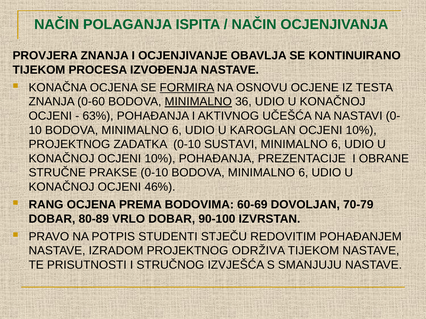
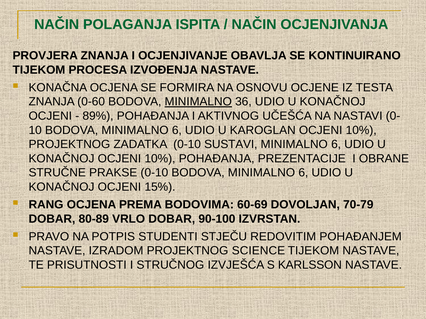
FORMIRA underline: present -> none
63%: 63% -> 89%
46%: 46% -> 15%
ODRŽIVA: ODRŽIVA -> SCIENCE
SMANJUJU: SMANJUJU -> KARLSSON
